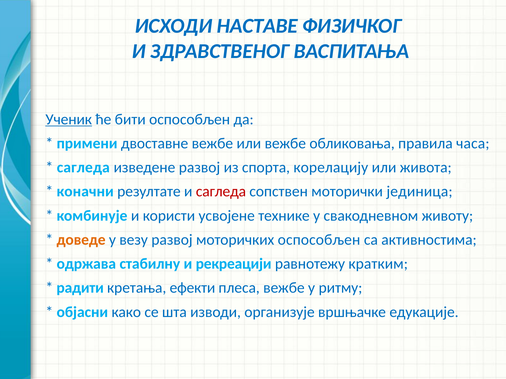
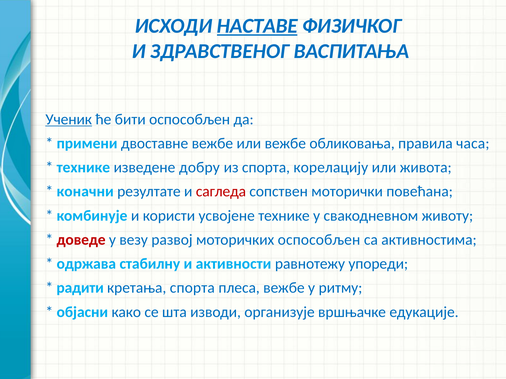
НАСТАВЕ underline: none -> present
сагледа at (83, 168): сагледа -> технике
изведене развој: развој -> добру
јединица: јединица -> повећана
доведе colour: orange -> red
рекреацији: рекреацији -> активности
кратким: кратким -> упореди
кретања ефекти: ефекти -> спорта
